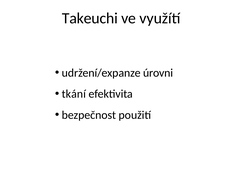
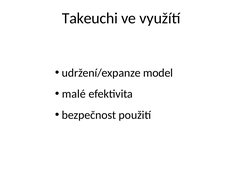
úrovni: úrovni -> model
tkání: tkání -> malé
